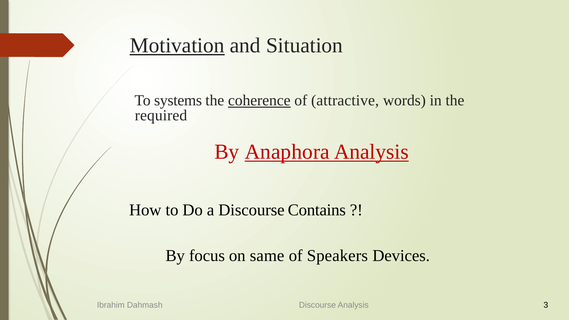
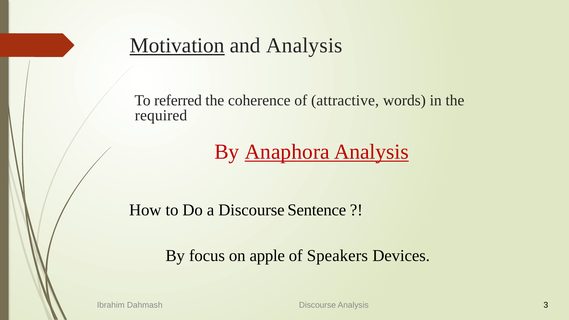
and Situation: Situation -> Analysis
systems: systems -> referred
coherence underline: present -> none
Contains: Contains -> Sentence
same: same -> apple
